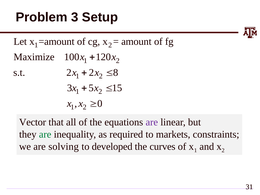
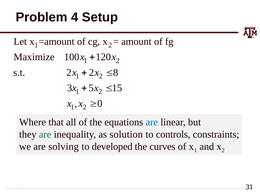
Problem 3: 3 -> 4
Vector: Vector -> Where
are at (152, 122) colour: purple -> blue
required: required -> solution
markets: markets -> controls
